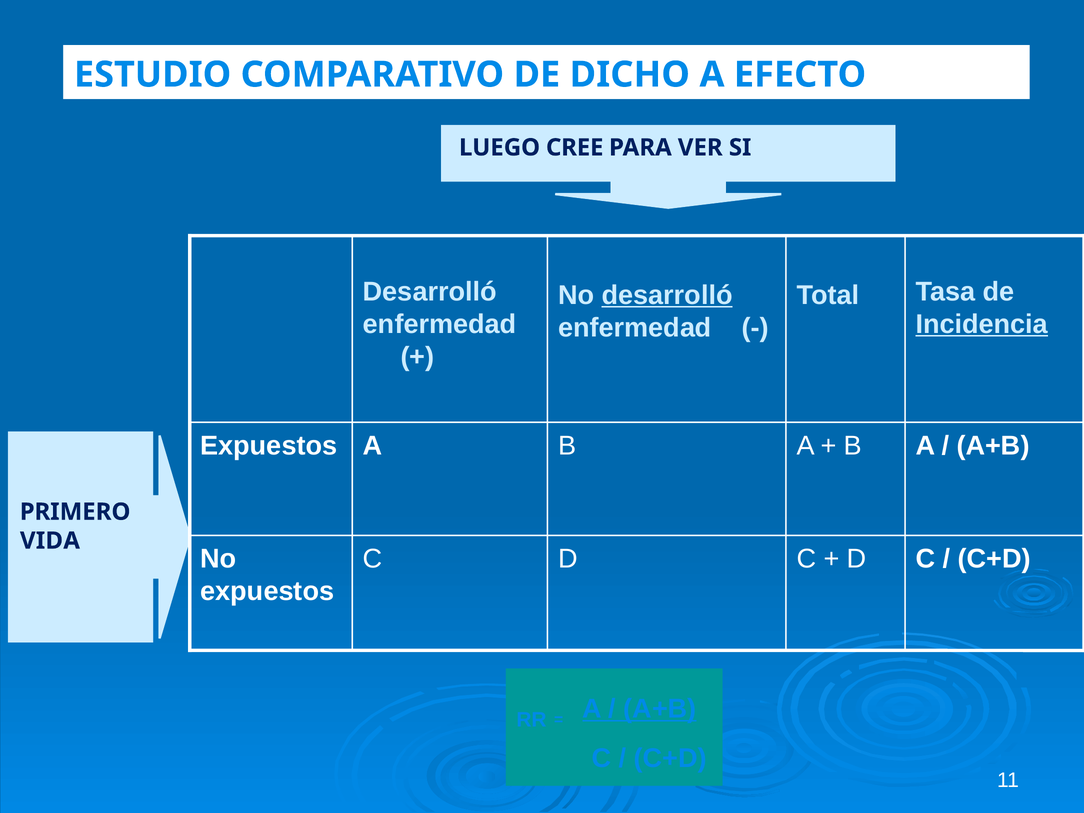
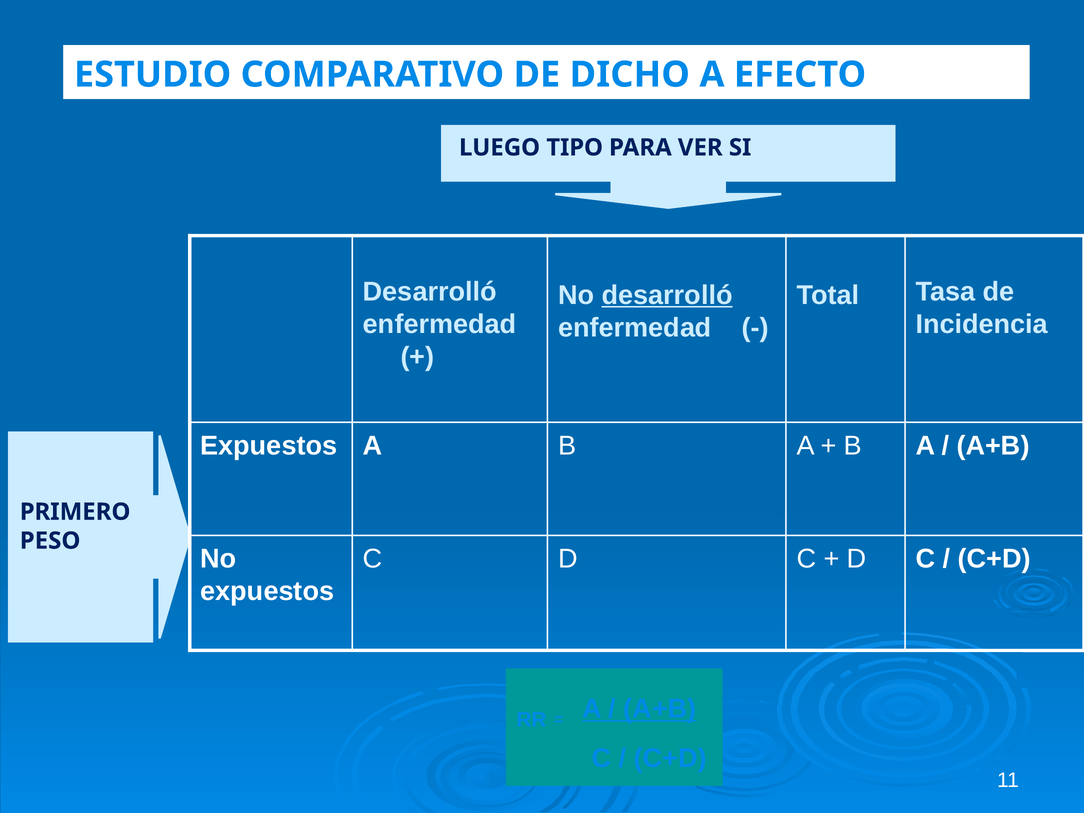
CREE: CREE -> TIPO
Incidencia underline: present -> none
VIDA: VIDA -> PESO
